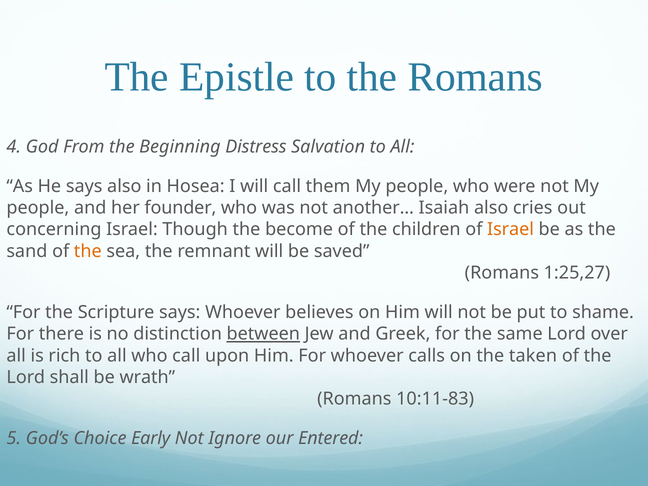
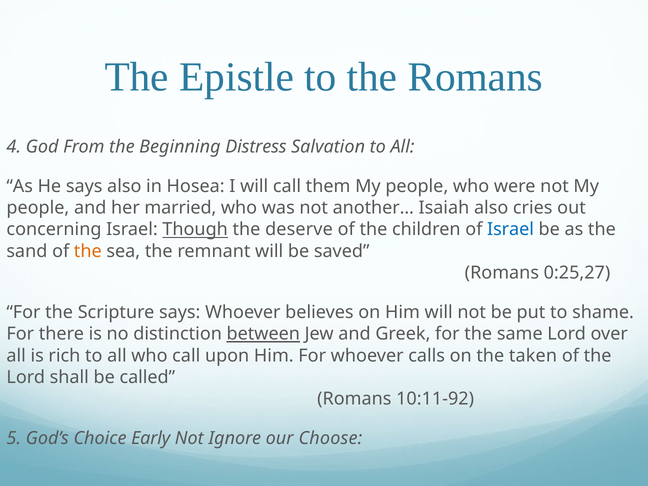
founder: founder -> married
Though underline: none -> present
become: become -> deserve
Israel at (510, 230) colour: orange -> blue
1:25,27: 1:25,27 -> 0:25,27
wrath: wrath -> called
10:11-83: 10:11-83 -> 10:11-92
Entered: Entered -> Choose
